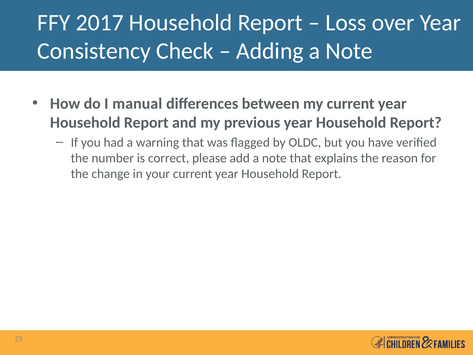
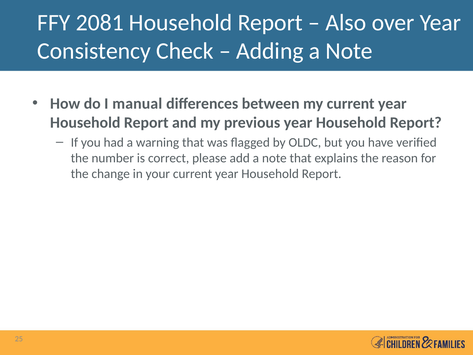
2017: 2017 -> 2081
Loss: Loss -> Also
